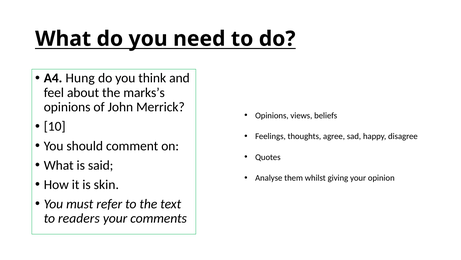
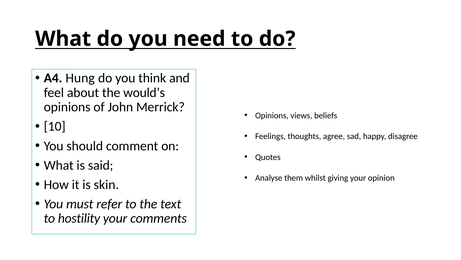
marks’s: marks’s -> would’s
readers: readers -> hostility
